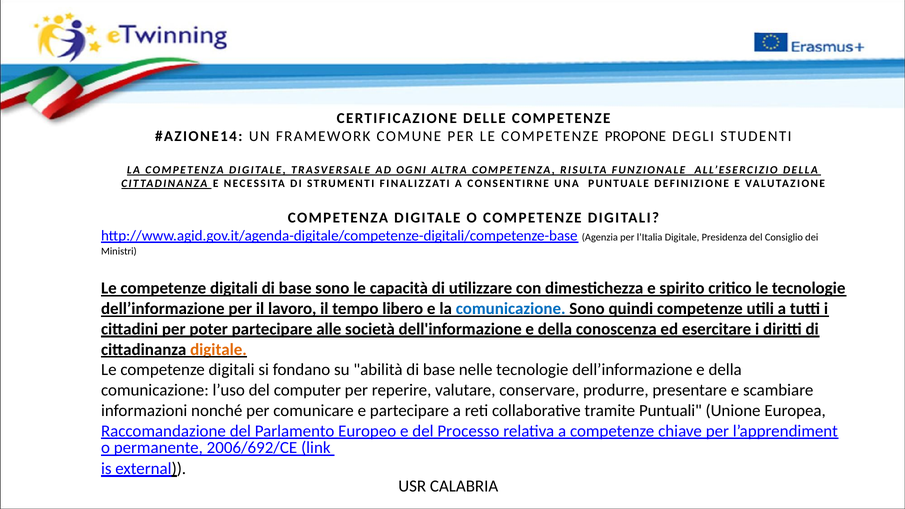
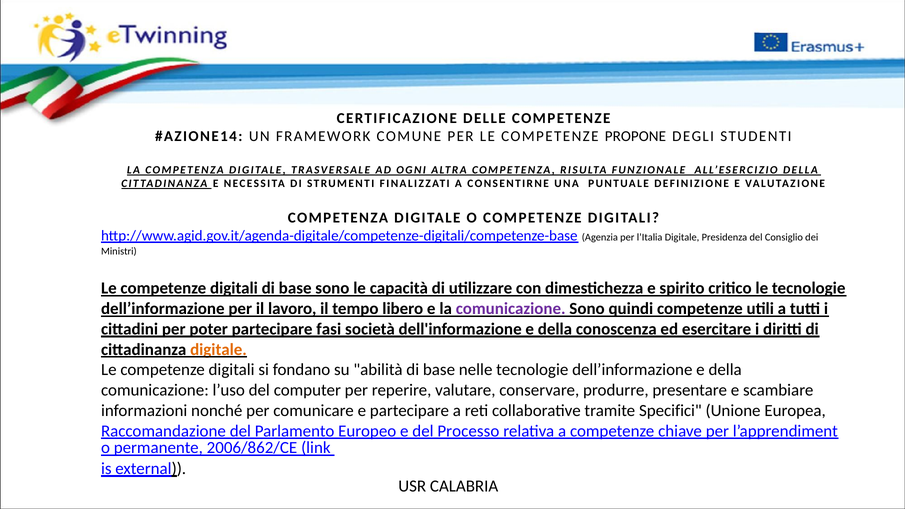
comunicazione at (511, 309) colour: blue -> purple
alle: alle -> fasi
Puntuali: Puntuali -> Specifici
2006/692/CE: 2006/692/CE -> 2006/862/CE
